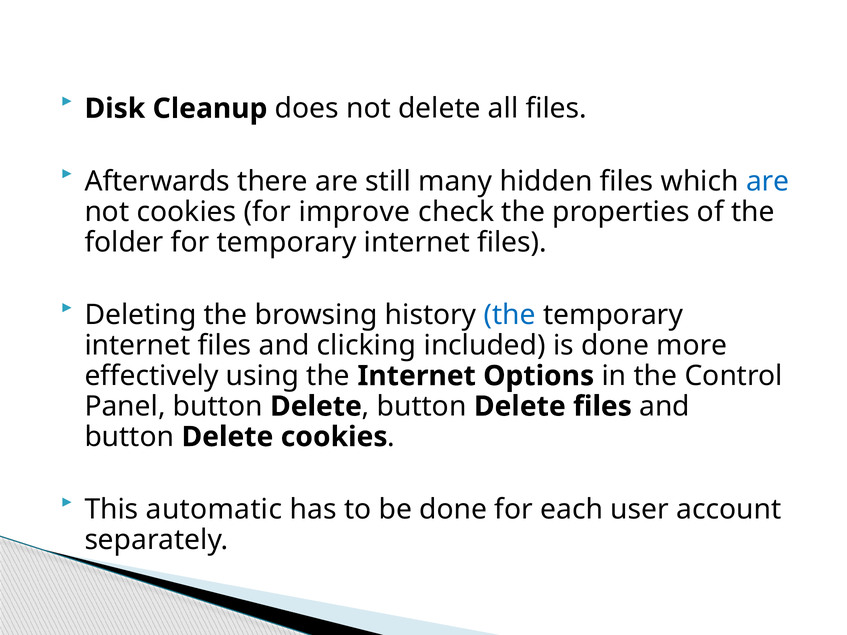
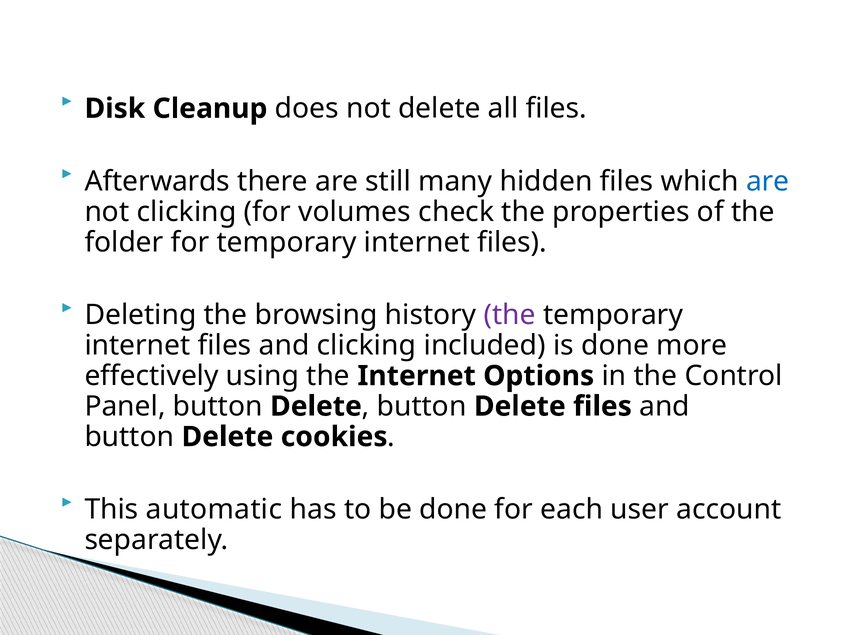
not cookies: cookies -> clicking
improve: improve -> volumes
the at (510, 315) colour: blue -> purple
